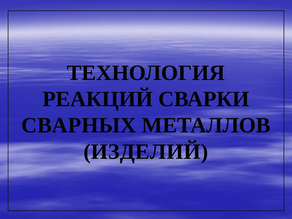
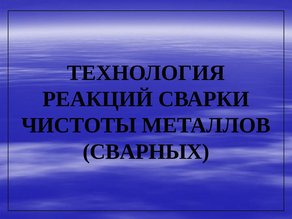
СВАРНЫХ: СВАРНЫХ -> ЧИСТОТЫ
ИЗДЕЛИЙ: ИЗДЕЛИЙ -> СВАРНЫХ
